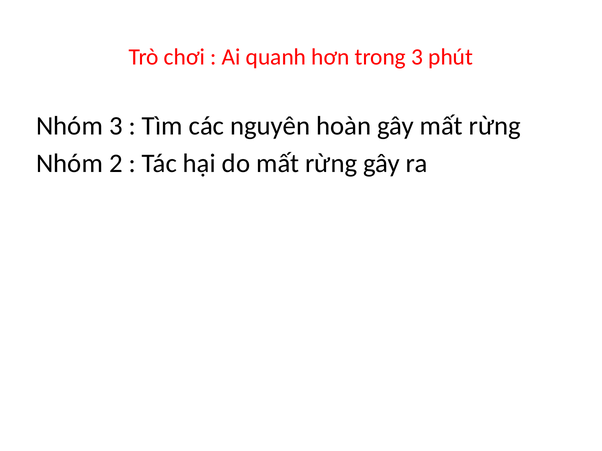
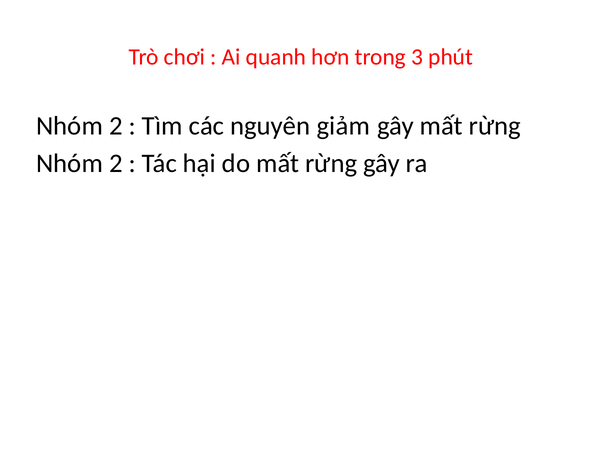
3 at (116, 126): 3 -> 2
hoàn: hoàn -> giảm
